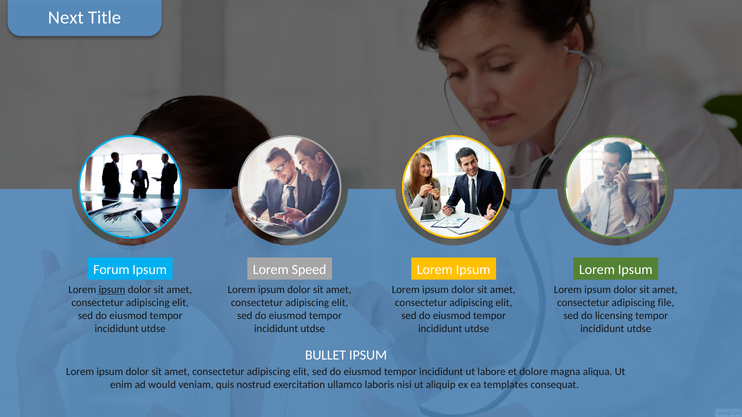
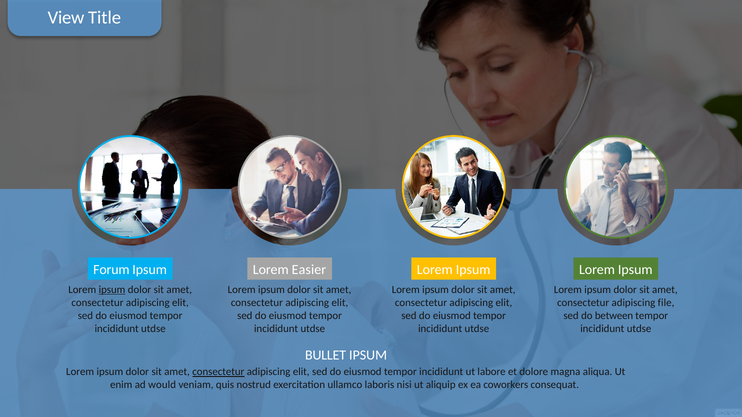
Next: Next -> View
Speed: Speed -> Easier
licensing: licensing -> between
consectetur at (218, 372) underline: none -> present
templates: templates -> coworkers
